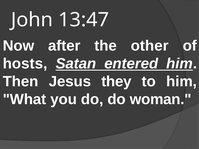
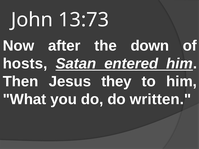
13:47: 13:47 -> 13:73
other: other -> down
woman: woman -> written
